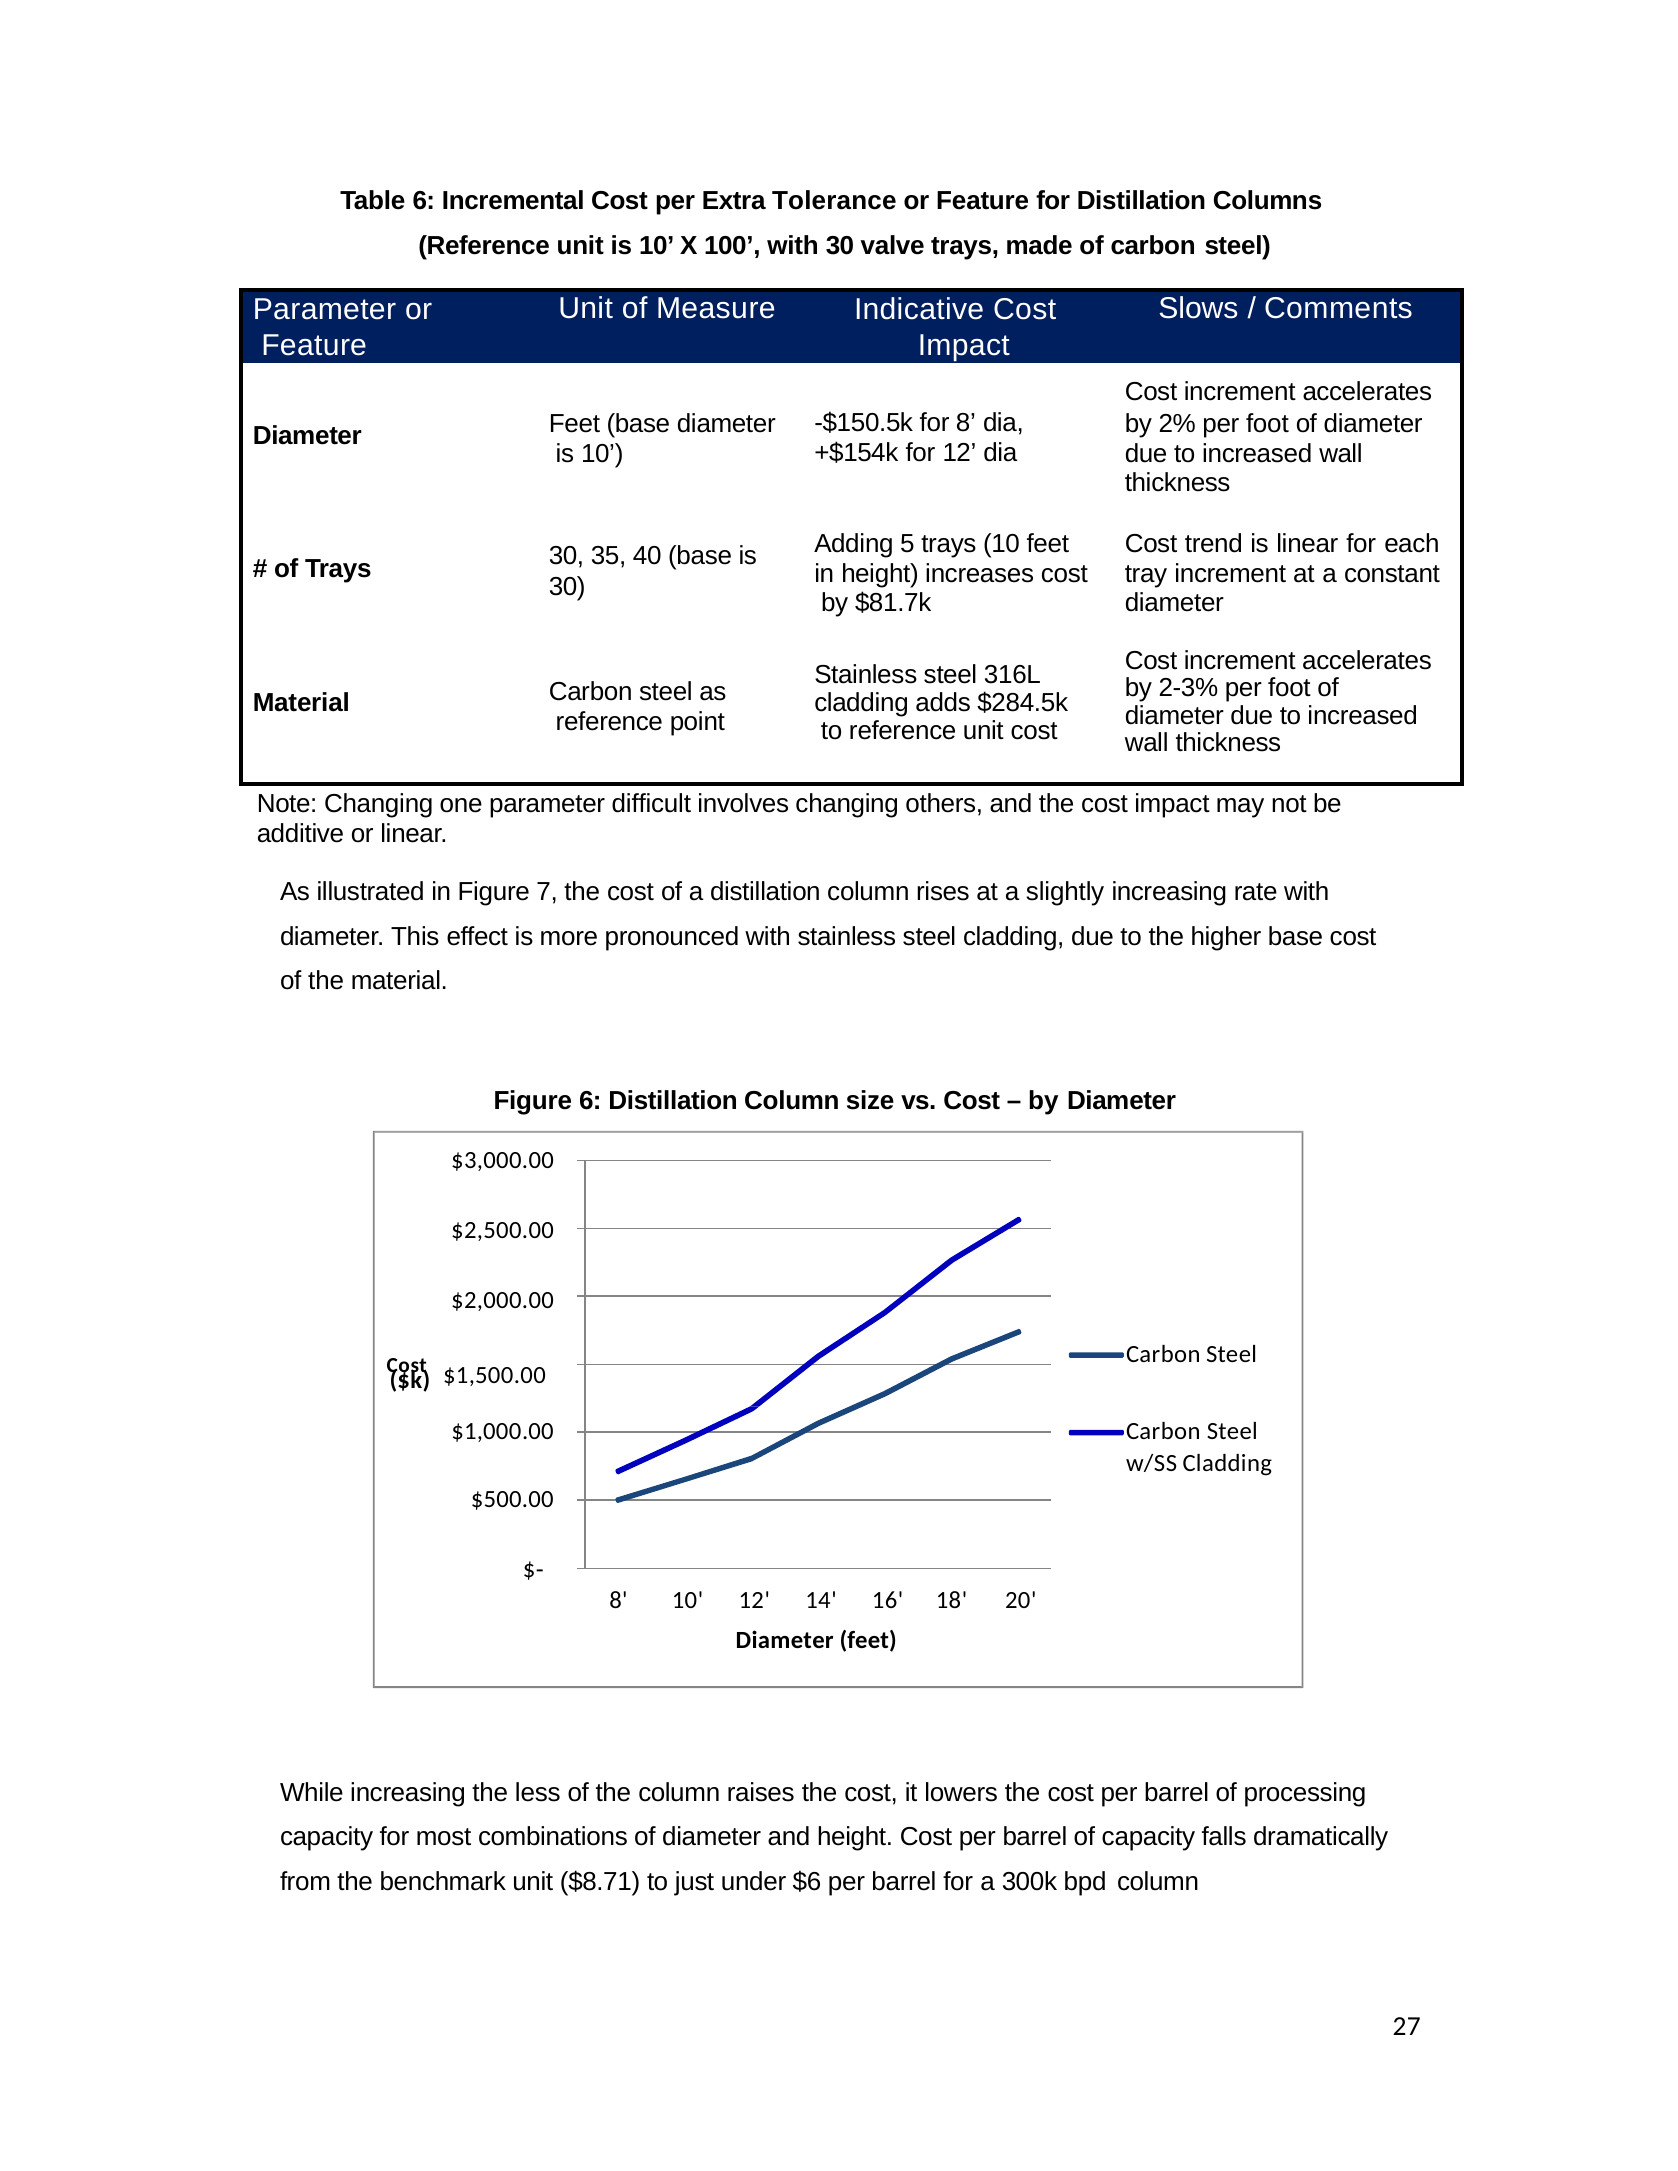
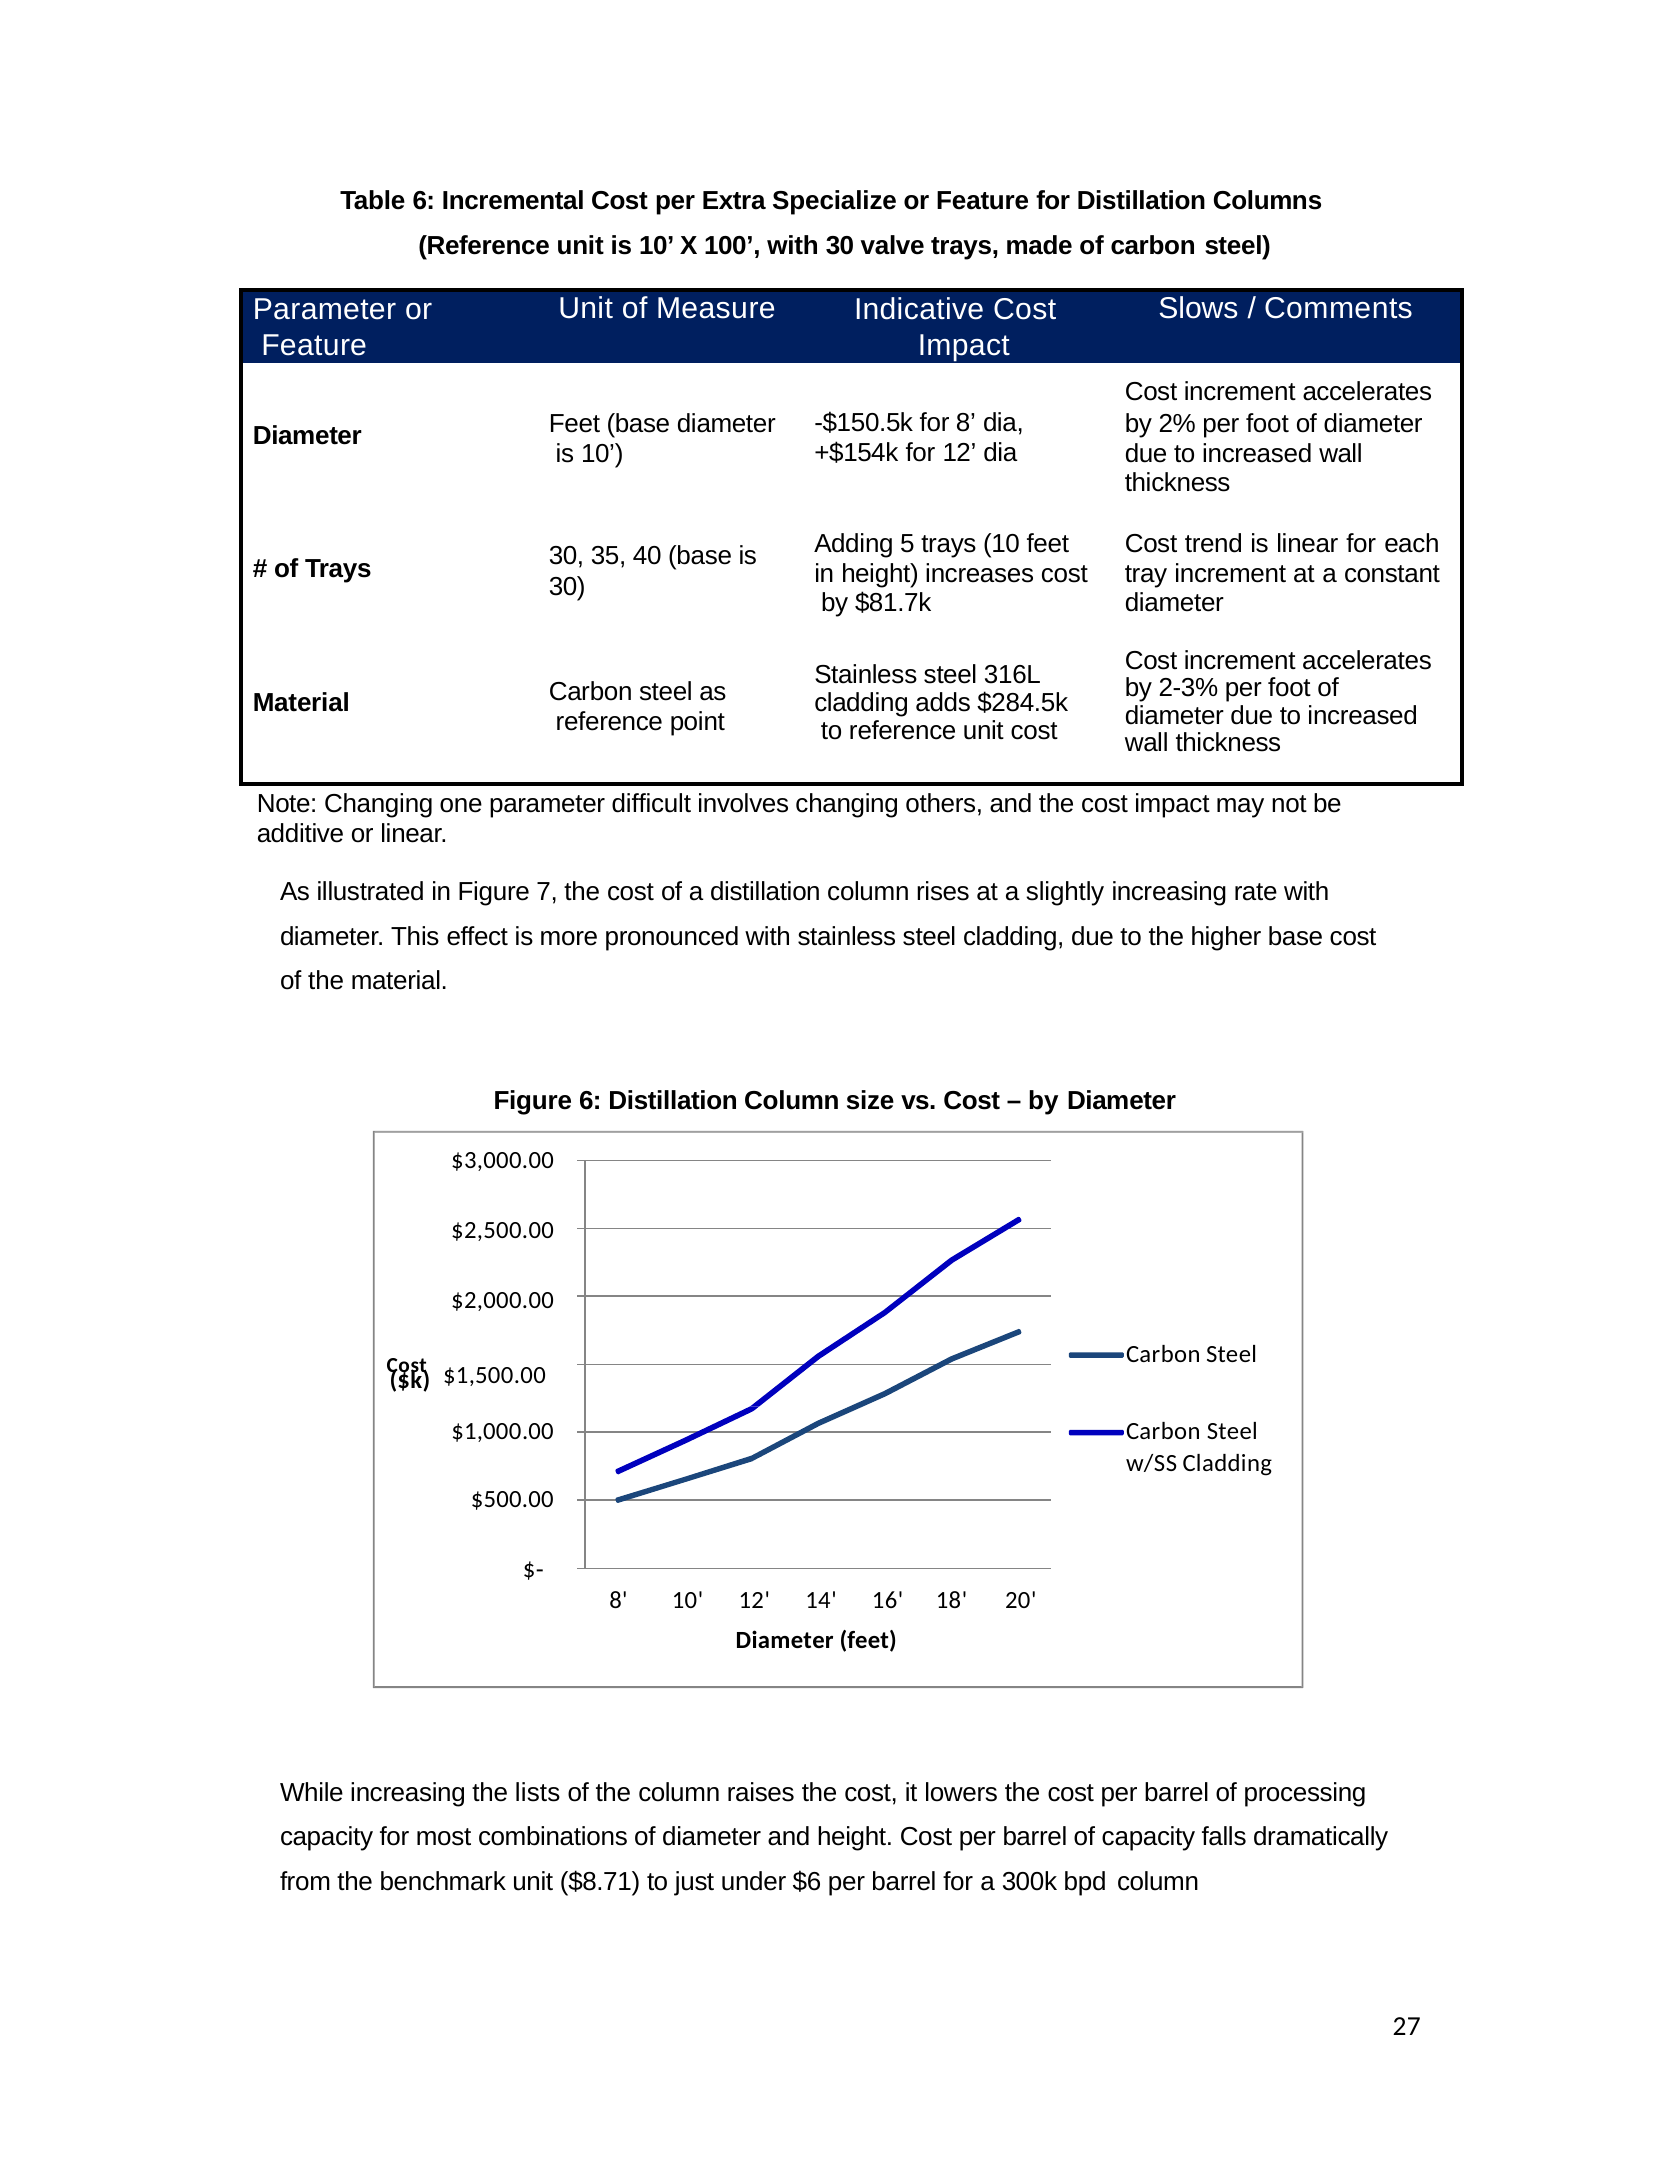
Tolerance: Tolerance -> Specialize
less: less -> lists
